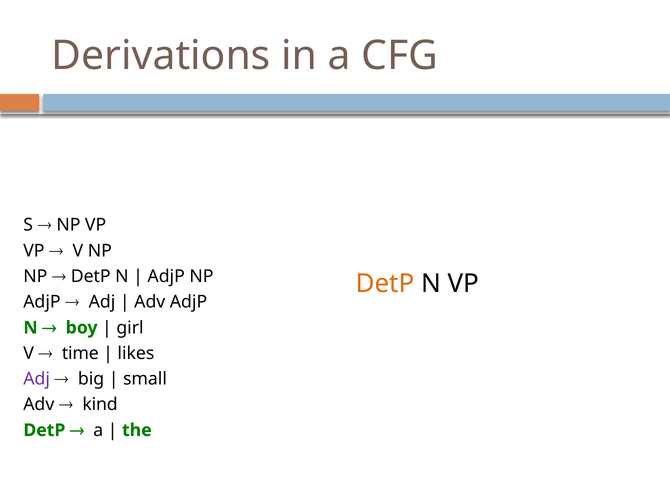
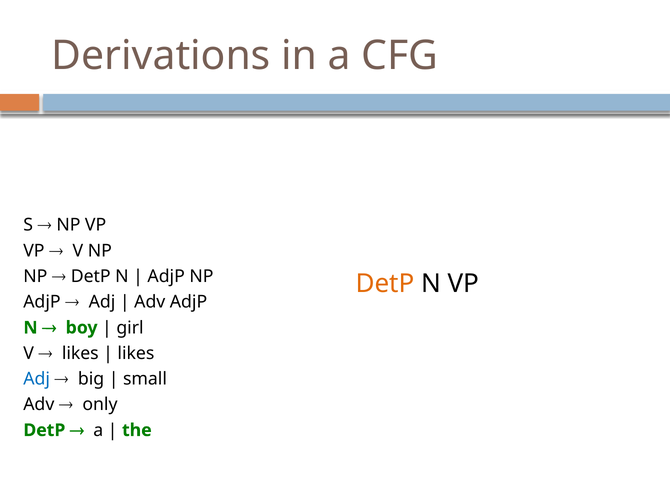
time at (80, 353): time -> likes
Adj at (37, 379) colour: purple -> blue
kind: kind -> only
